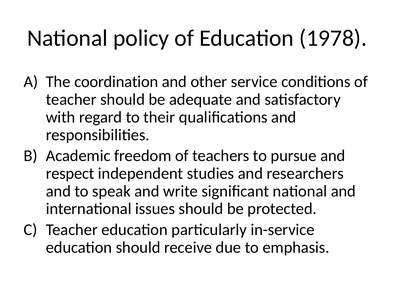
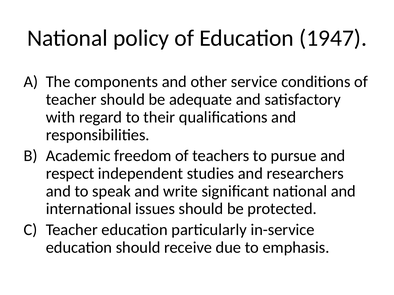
1978: 1978 -> 1947
coordination: coordination -> components
